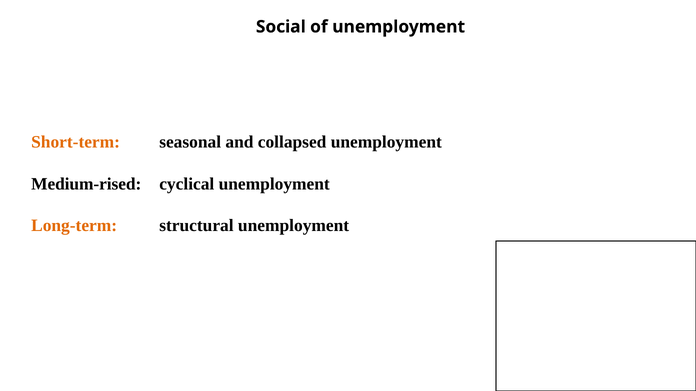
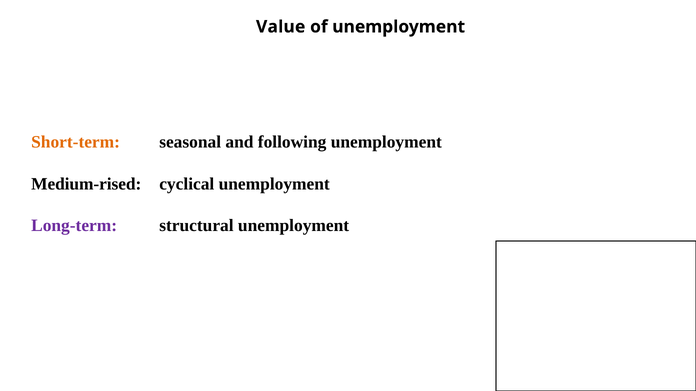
Social: Social -> Value
collapsed: collapsed -> following
Long-term colour: orange -> purple
